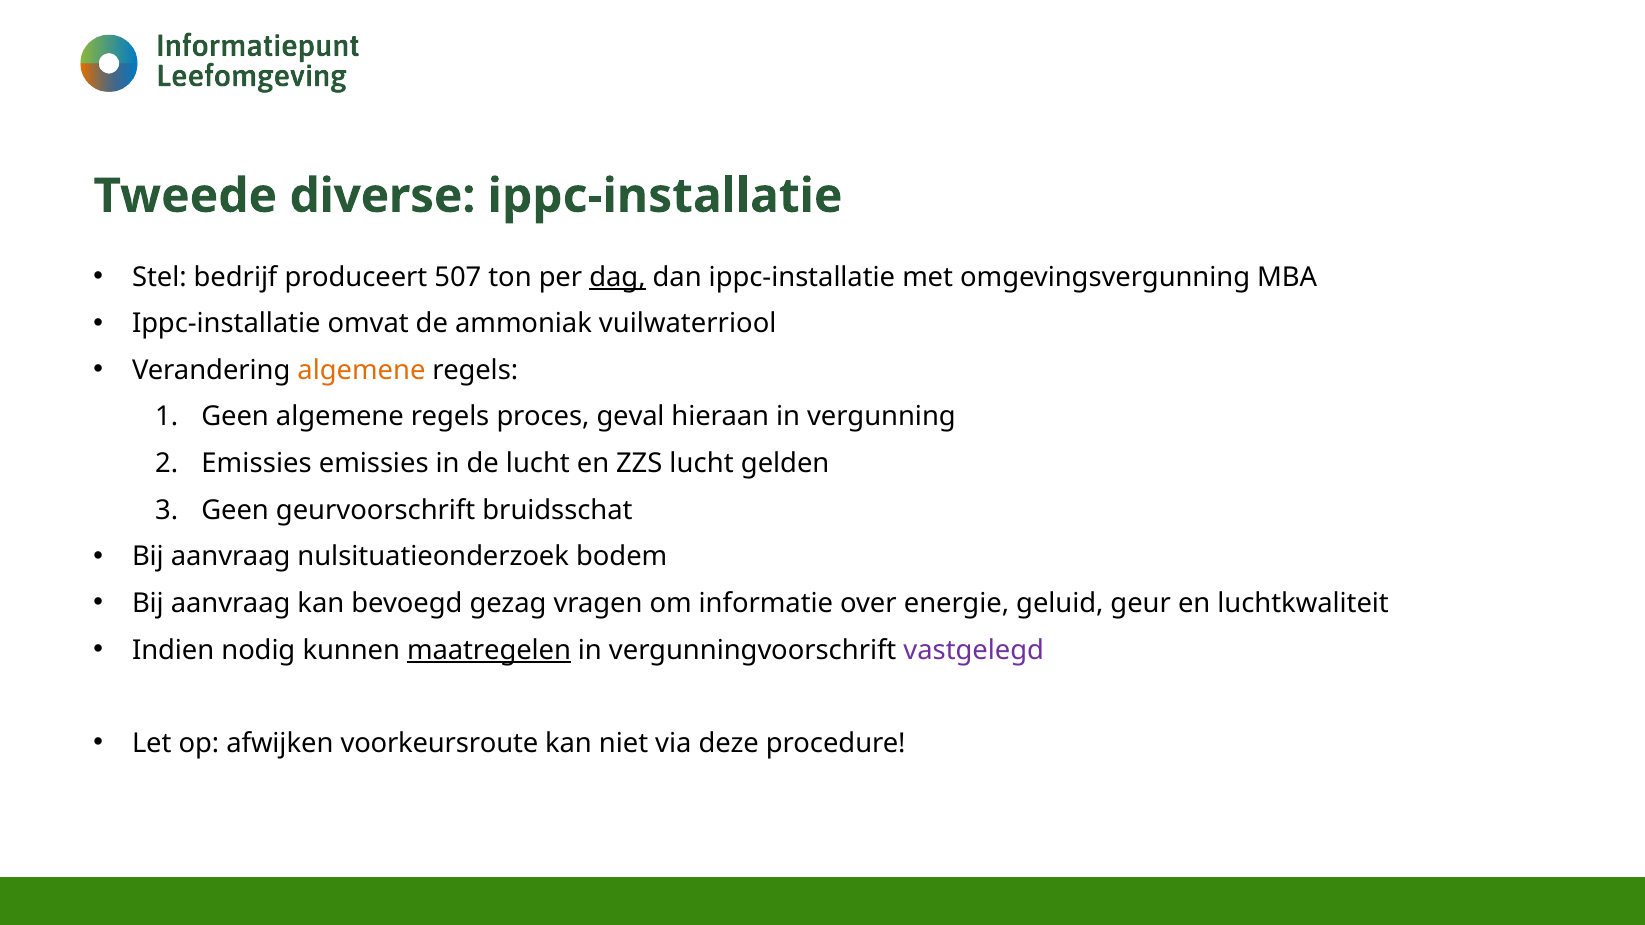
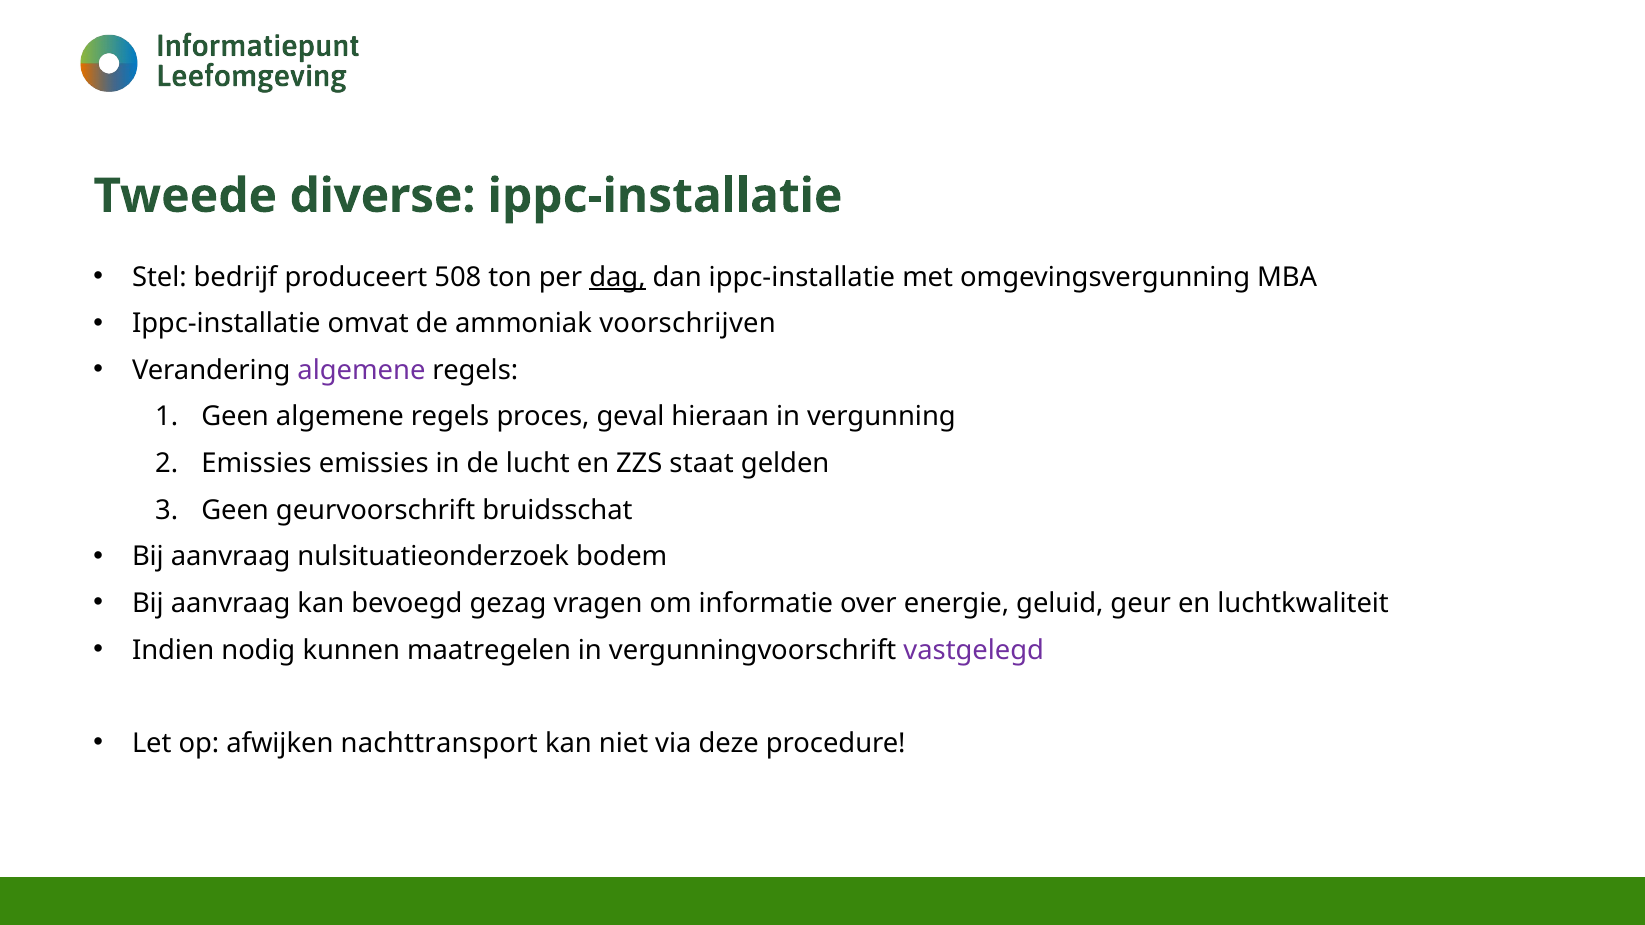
507: 507 -> 508
vuilwaterriool: vuilwaterriool -> voorschrijven
algemene at (361, 370) colour: orange -> purple
ZZS lucht: lucht -> staat
maatregelen underline: present -> none
voorkeursroute: voorkeursroute -> nachttransport
